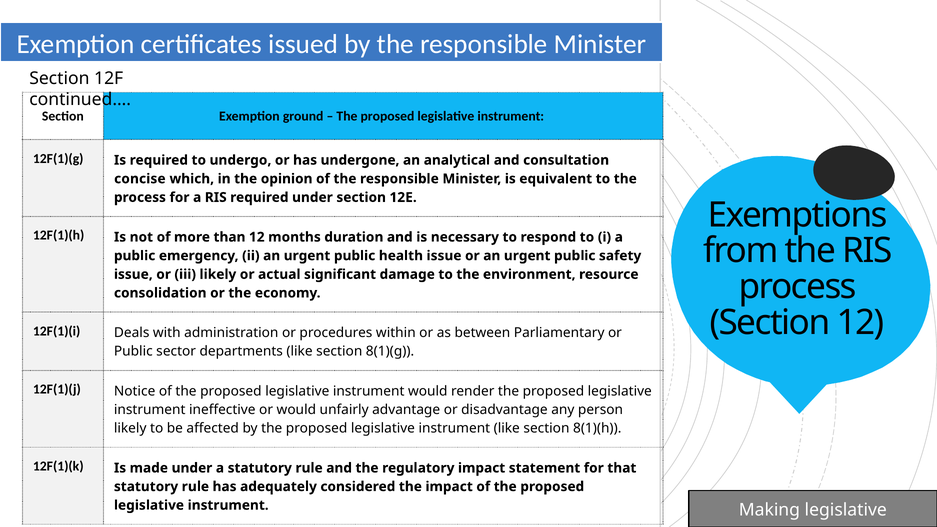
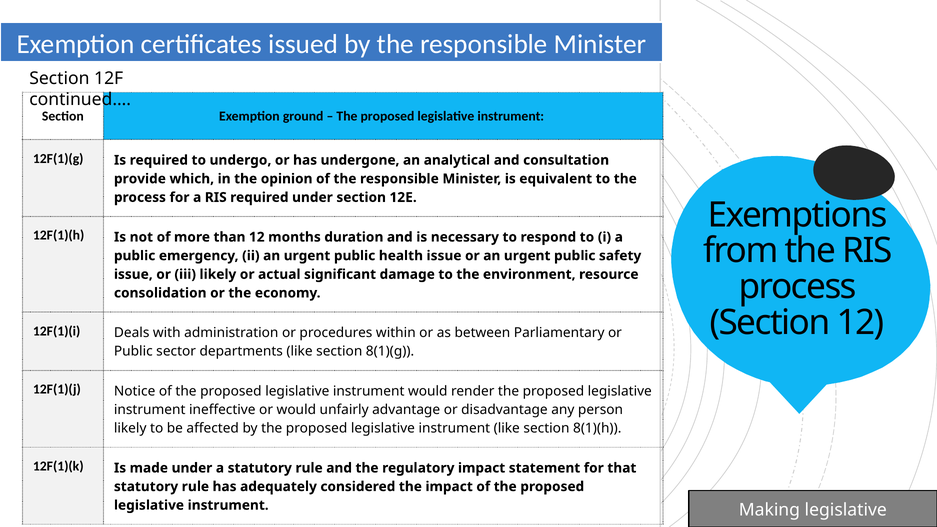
concise: concise -> provide
